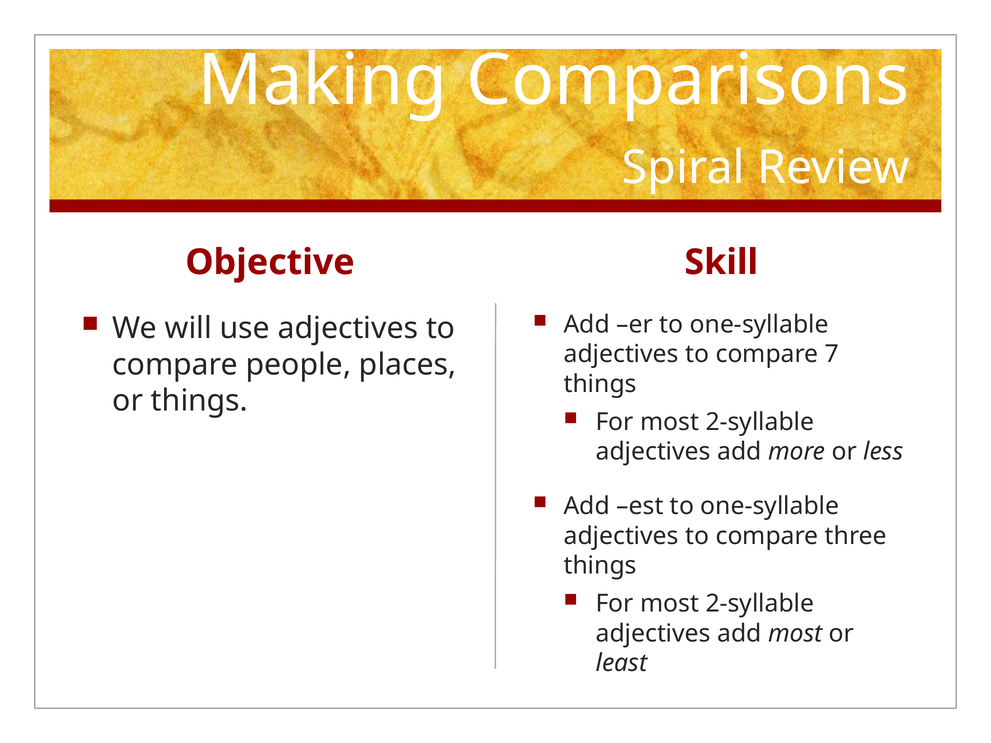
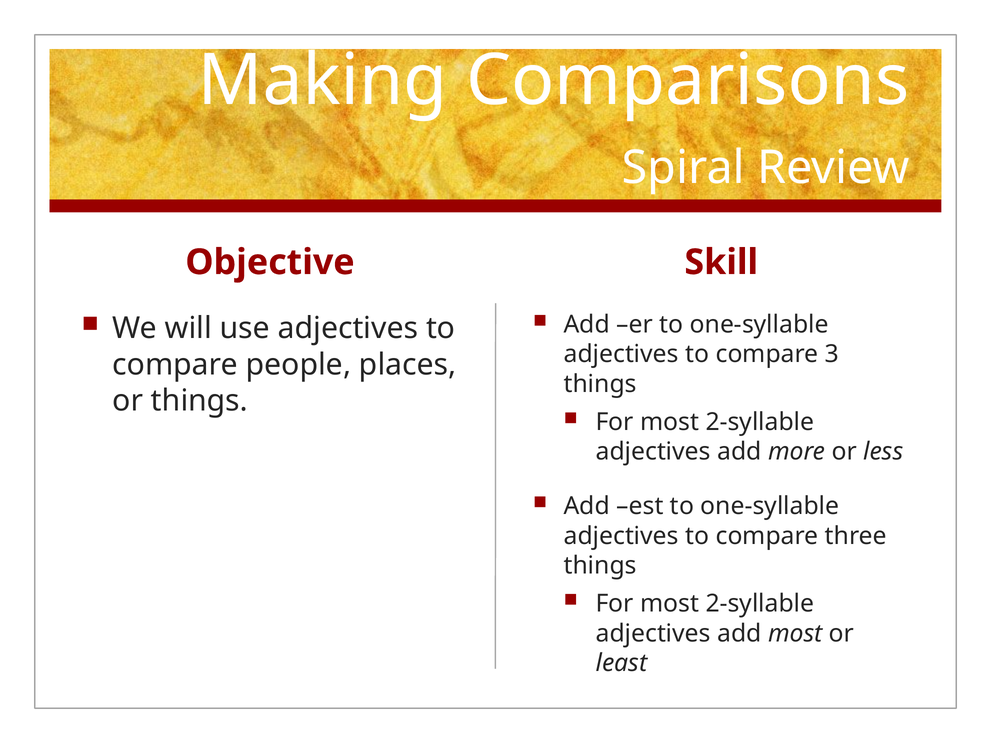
7: 7 -> 3
